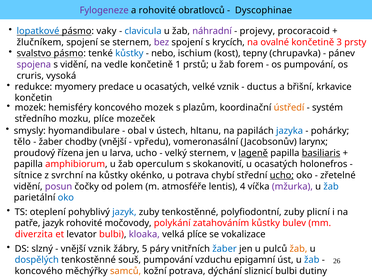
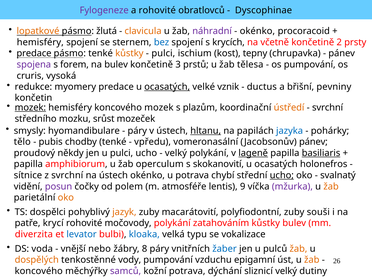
lopatkové colour: blue -> orange
vaky: vaky -> žlutá
clavicula colour: blue -> orange
projevy at (257, 31): projevy -> okénko
žlučníkem at (40, 42): žlučníkem -> hemisféry
bez colour: purple -> blue
ovalné: ovalné -> včetně
3: 3 -> 2
svalstvo at (34, 53): svalstvo -> predace
kůstky at (129, 53) colour: blue -> orange
nebo at (163, 53): nebo -> pulci
s vidění: vidění -> forem
na vedle: vedle -> bulev
1: 1 -> 3
forem: forem -> tělesa
ocasatých at (167, 87) underline: none -> present
krkavice: krkavice -> pevniny
mozek at (30, 108) underline: none -> present
systém at (328, 108): systém -> svrchní
mozku plíce: plíce -> srůst
obal at (137, 131): obal -> páry
hltanu underline: none -> present
žaber at (51, 142): žaber -> pubis
chodby vnější: vnější -> tenké
Jacobsonův larynx: larynx -> pánev
řízena: řízena -> někdy
u larva: larva -> pulci
velký sternem: sternem -> polykání
na kůstky: kůstky -> ústech
zřetelné: zřetelné -> svalnatý
4: 4 -> 9
žab at (331, 186) colour: blue -> orange
oko at (66, 198) colour: blue -> orange
oteplení: oteplení -> dospělci
jazyk at (124, 212) colour: blue -> orange
zuby tenkostěnné: tenkostěnné -> macarátovití
plicní: plicní -> souši
patře jazyk: jazyk -> krycí
levator colour: black -> blue
kloaka colour: purple -> blue
velká plíce: plíce -> typu
slzný: slzný -> voda
vnější vznik: vznik -> nebo
5: 5 -> 8
dospělých colour: blue -> orange
souš: souš -> vody
žab at (312, 260) colour: blue -> orange
samců colour: orange -> purple
sliznicí bulbi: bulbi -> velký
